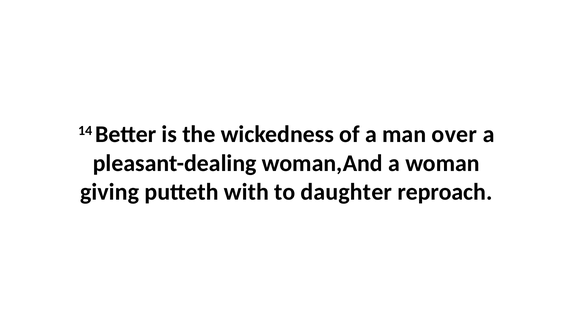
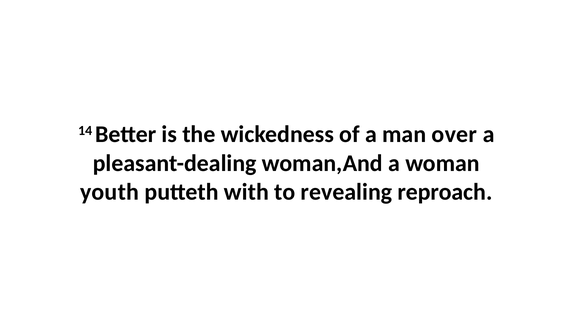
giving: giving -> youth
daughter: daughter -> revealing
